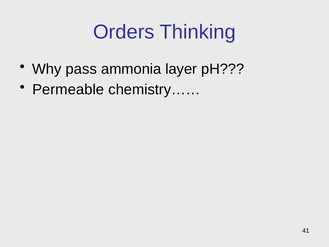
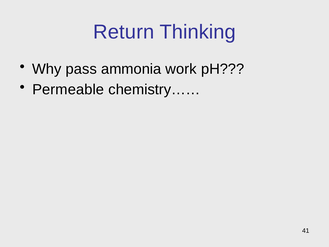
Orders: Orders -> Return
layer: layer -> work
